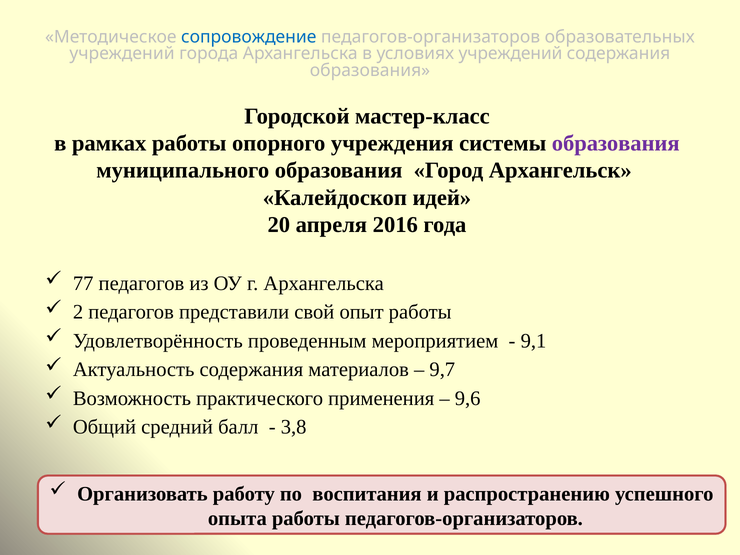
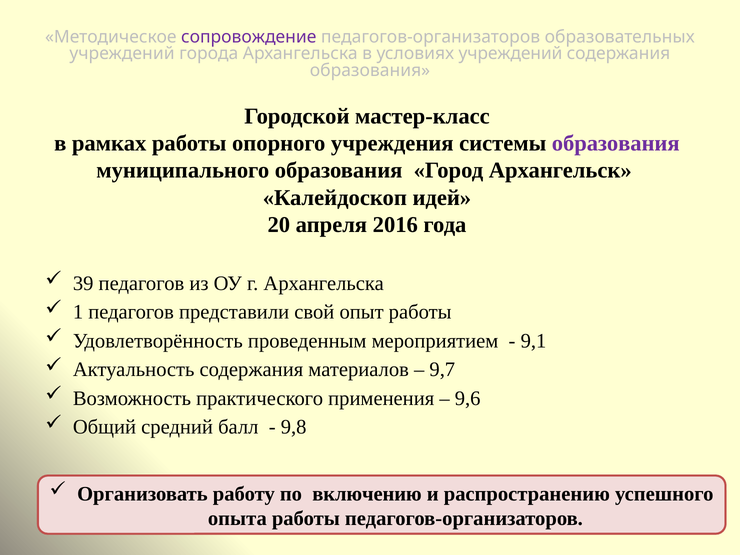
сопровождение colour: blue -> purple
77: 77 -> 39
2: 2 -> 1
3,8: 3,8 -> 9,8
воспитания: воспитания -> включению
